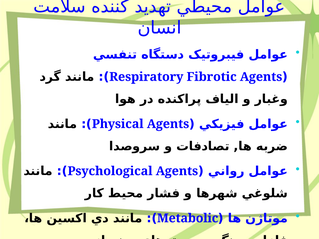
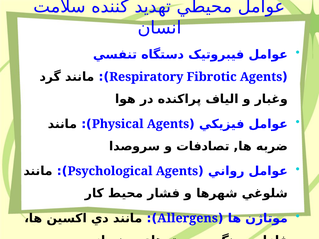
Metabolic: Metabolic -> Allergens
